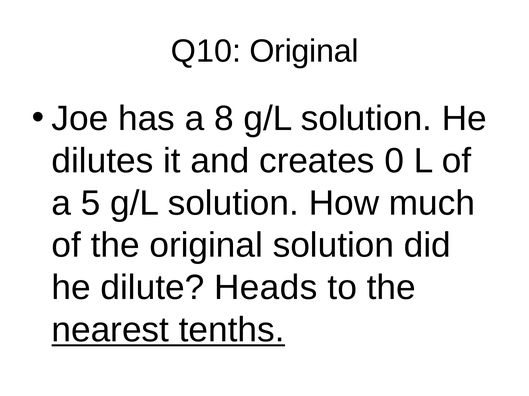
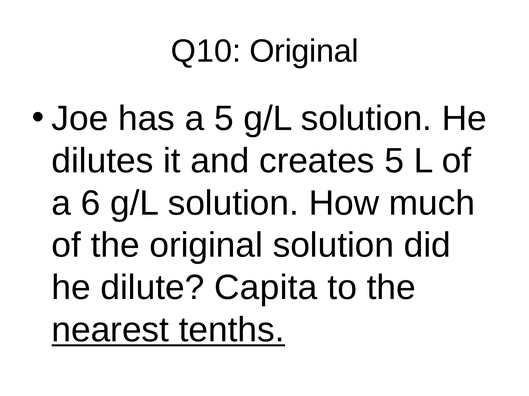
a 8: 8 -> 5
creates 0: 0 -> 5
5: 5 -> 6
Heads: Heads -> Capita
